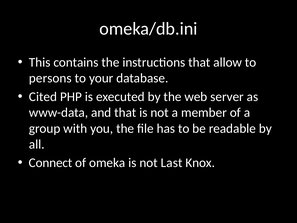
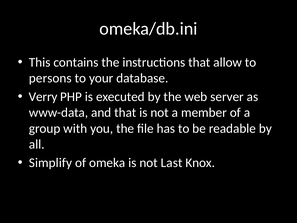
Cited: Cited -> Verry
Connect: Connect -> Simplify
